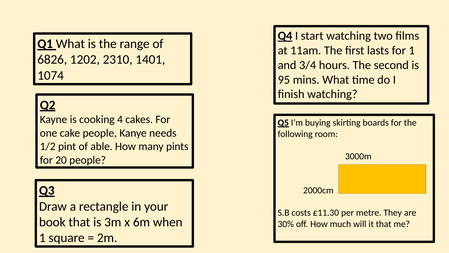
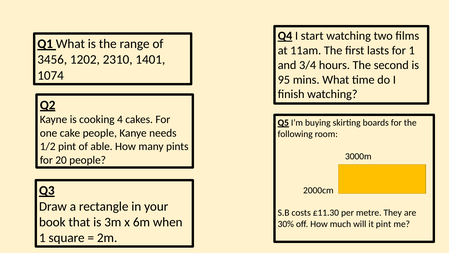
6826: 6826 -> 3456
it that: that -> pint
